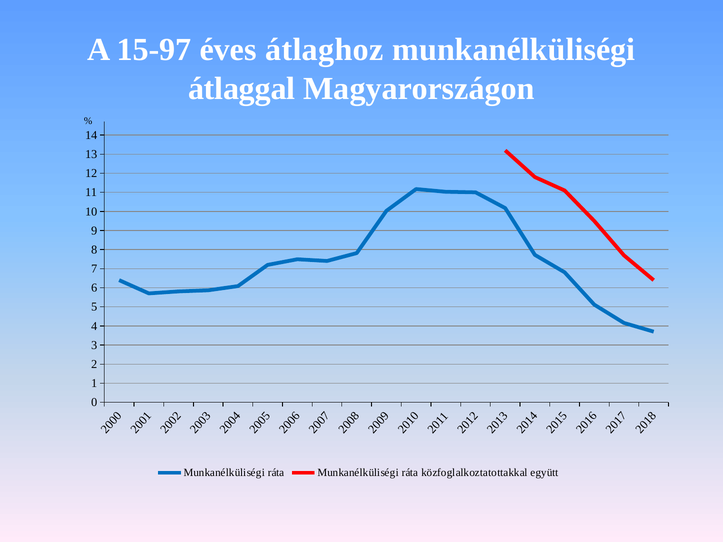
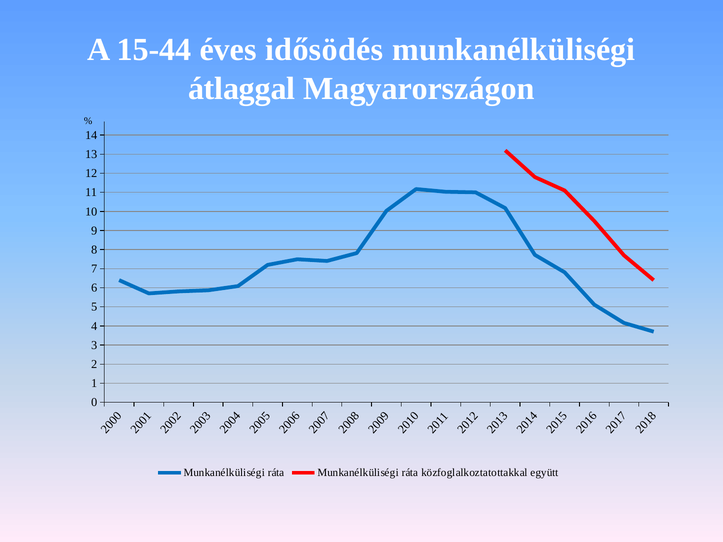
15-97: 15-97 -> 15-44
átlaghoz: átlaghoz -> idősödés
